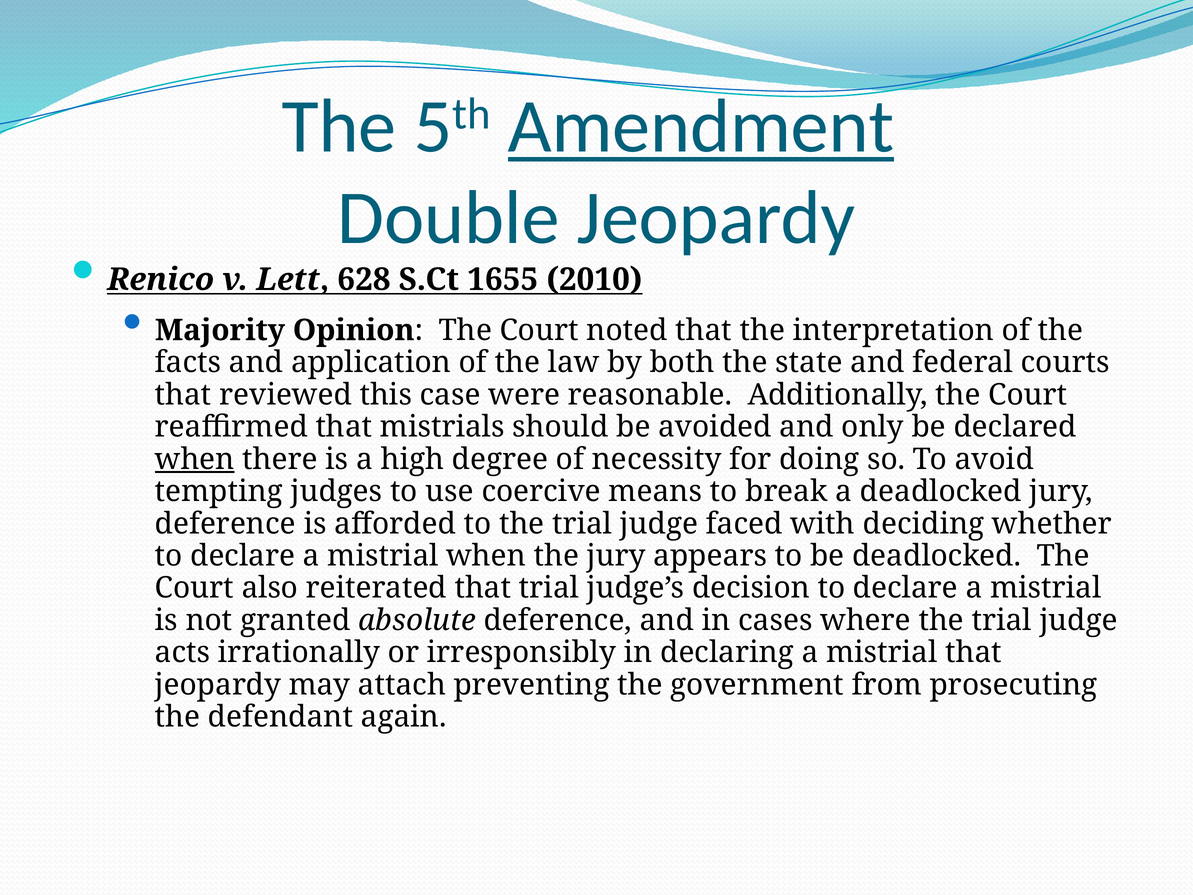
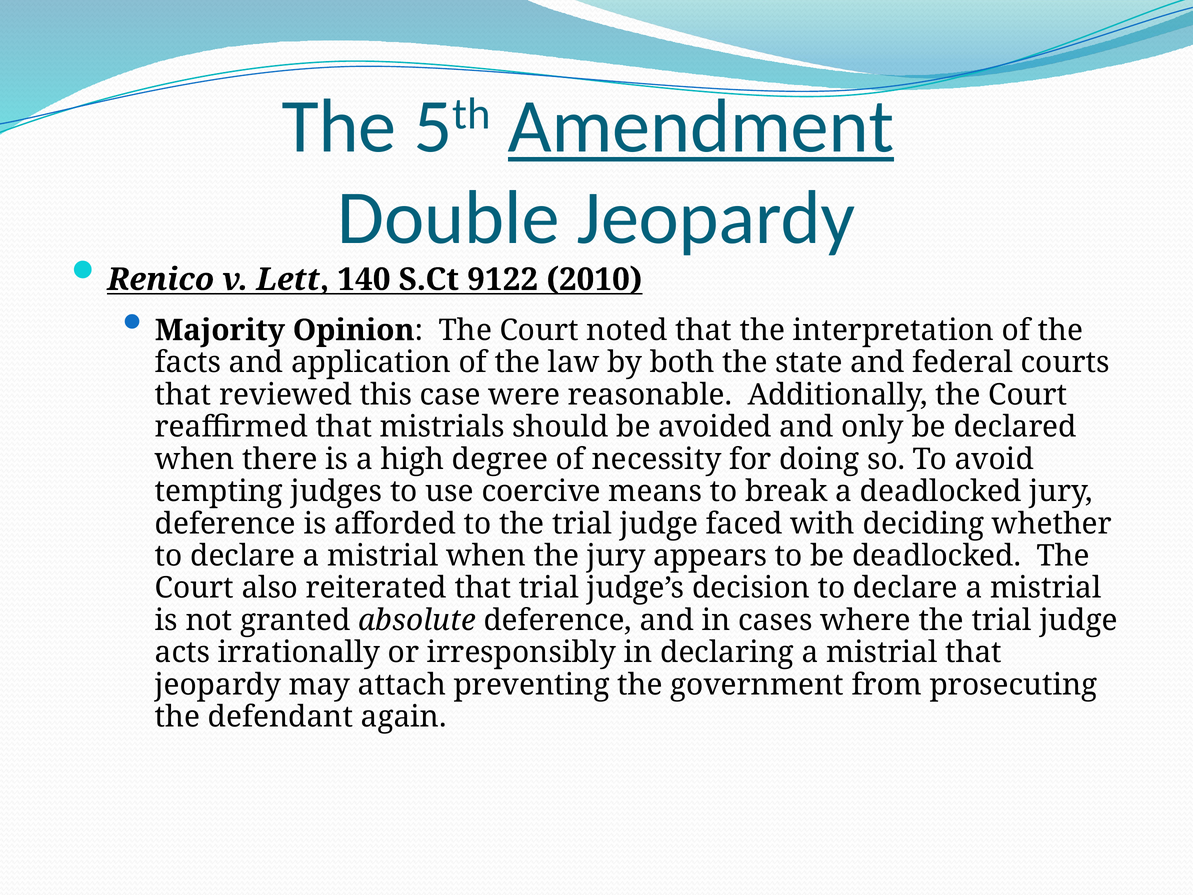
628: 628 -> 140
1655: 1655 -> 9122
when at (195, 459) underline: present -> none
